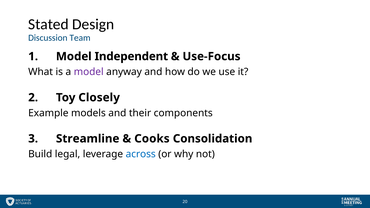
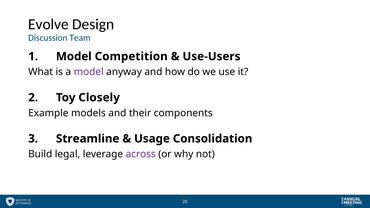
Stated: Stated -> Evolve
Independent: Independent -> Competition
Use-Focus: Use-Focus -> Use-Users
Cooks: Cooks -> Usage
across colour: blue -> purple
